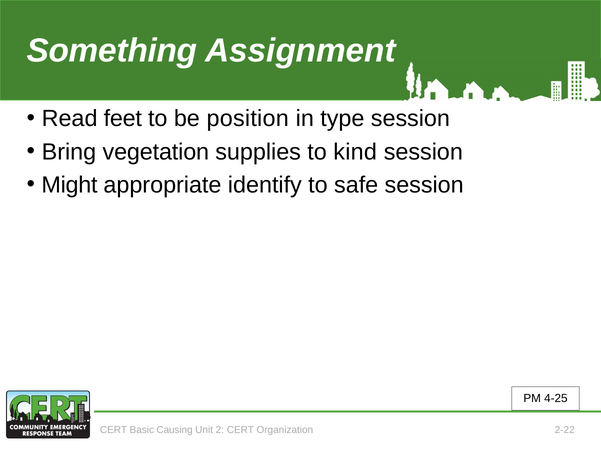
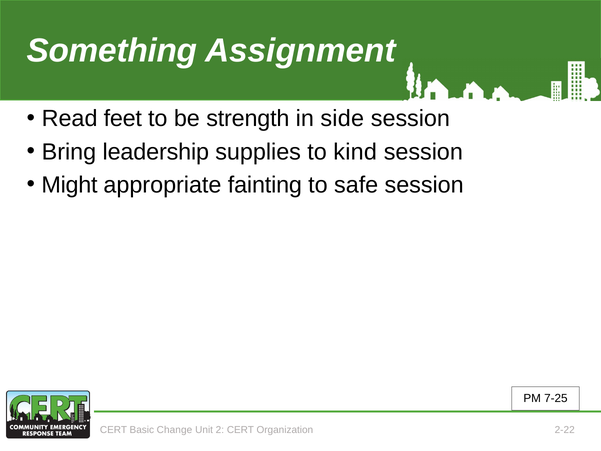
position: position -> strength
type: type -> side
vegetation: vegetation -> leadership
identify: identify -> fainting
4-25: 4-25 -> 7-25
Causing: Causing -> Change
